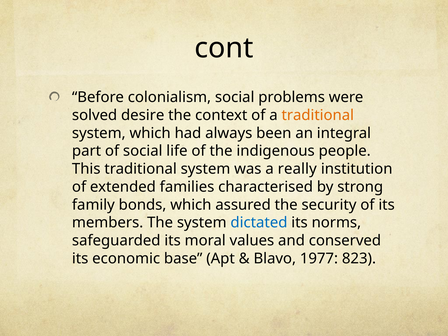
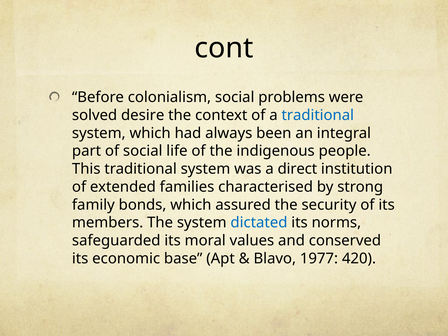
traditional at (318, 115) colour: orange -> blue
really: really -> direct
823: 823 -> 420
